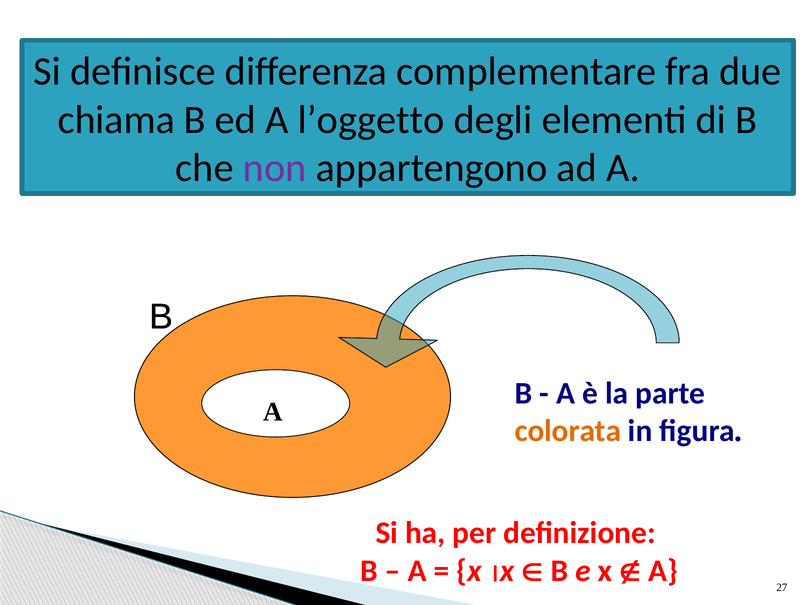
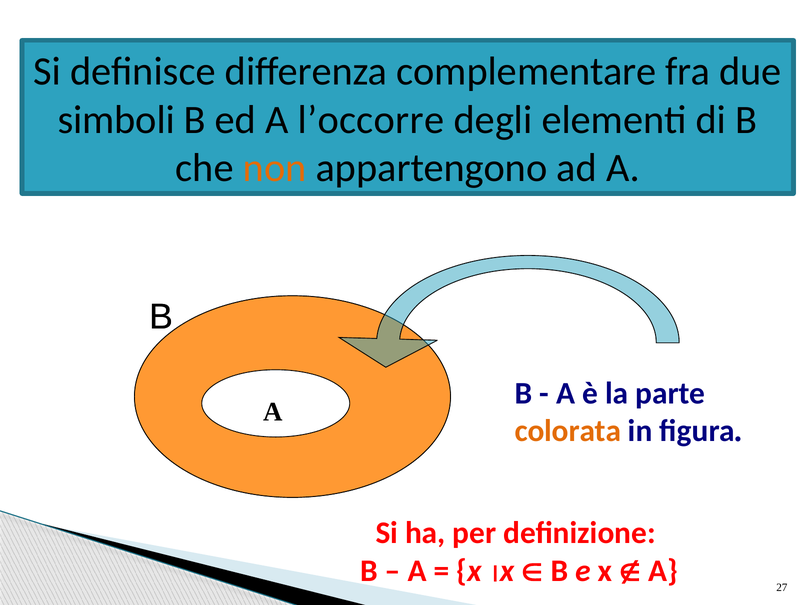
chiama: chiama -> simboli
l’oggetto: l’oggetto -> l’occorre
non colour: purple -> orange
